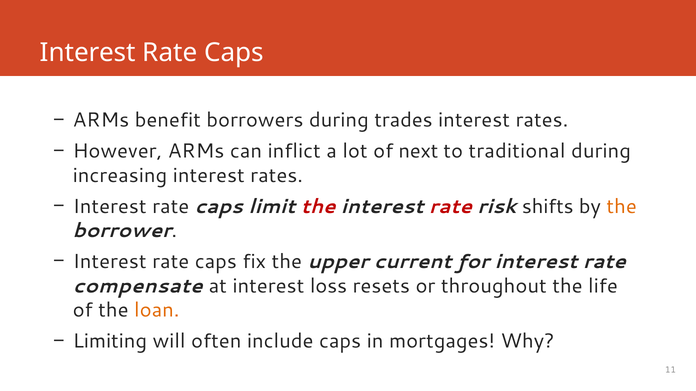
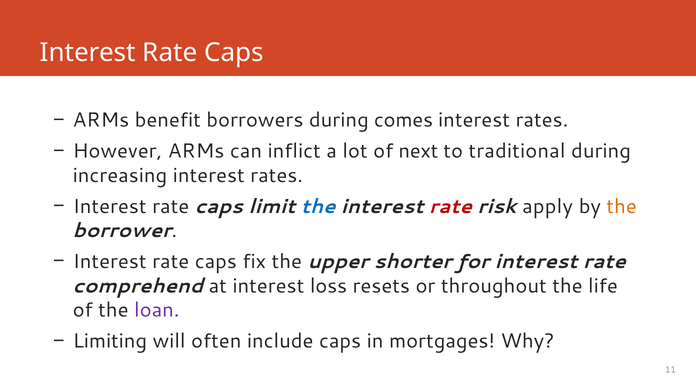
trades: trades -> comes
the at (318, 207) colour: red -> blue
shifts: shifts -> apply
current: current -> shorter
compensate: compensate -> comprehend
loan colour: orange -> purple
